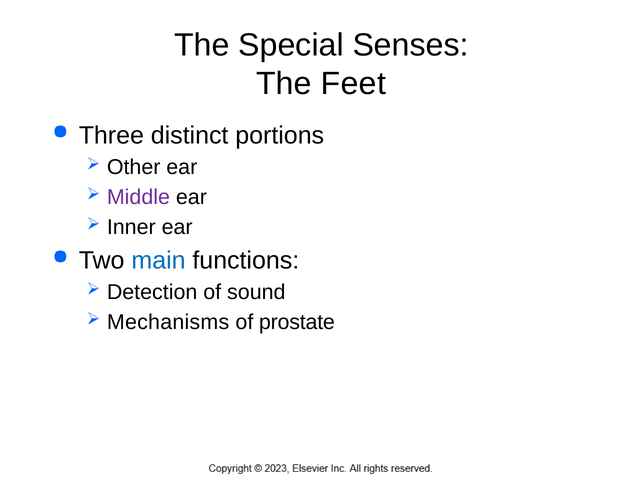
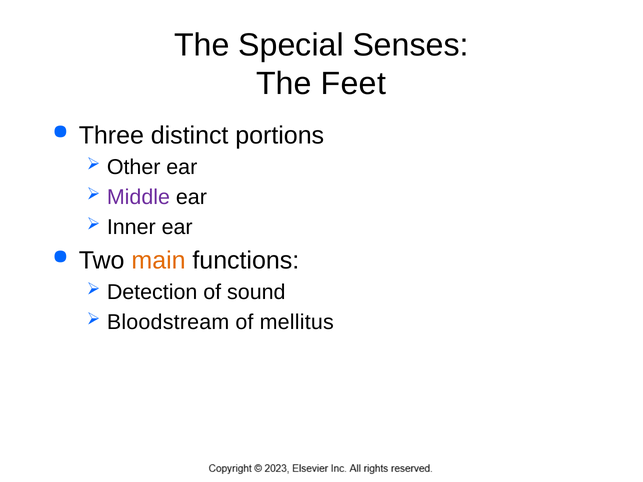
main colour: blue -> orange
Mechanisms: Mechanisms -> Bloodstream
prostate: prostate -> mellitus
